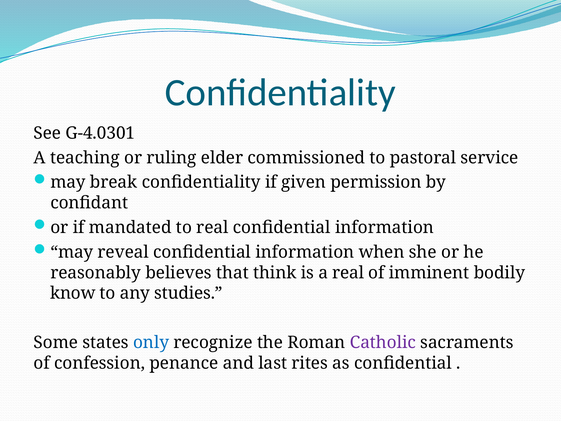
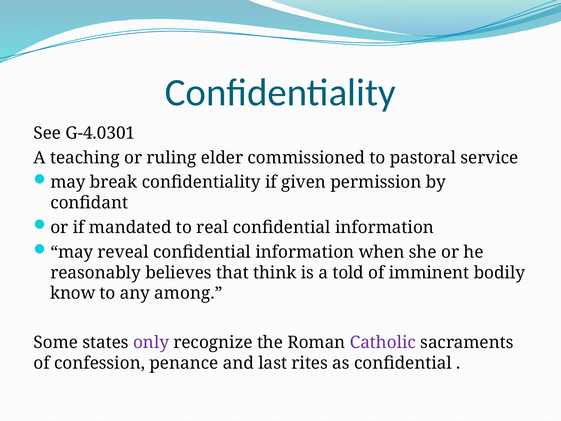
a real: real -> told
studies: studies -> among
only colour: blue -> purple
